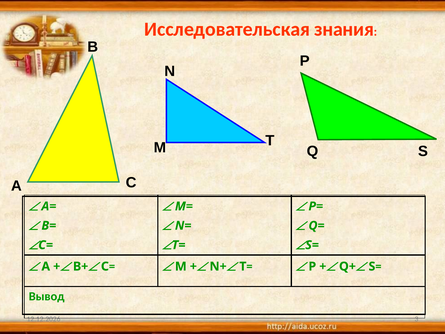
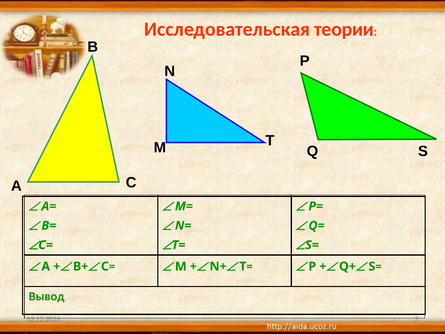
знания: знания -> теории
